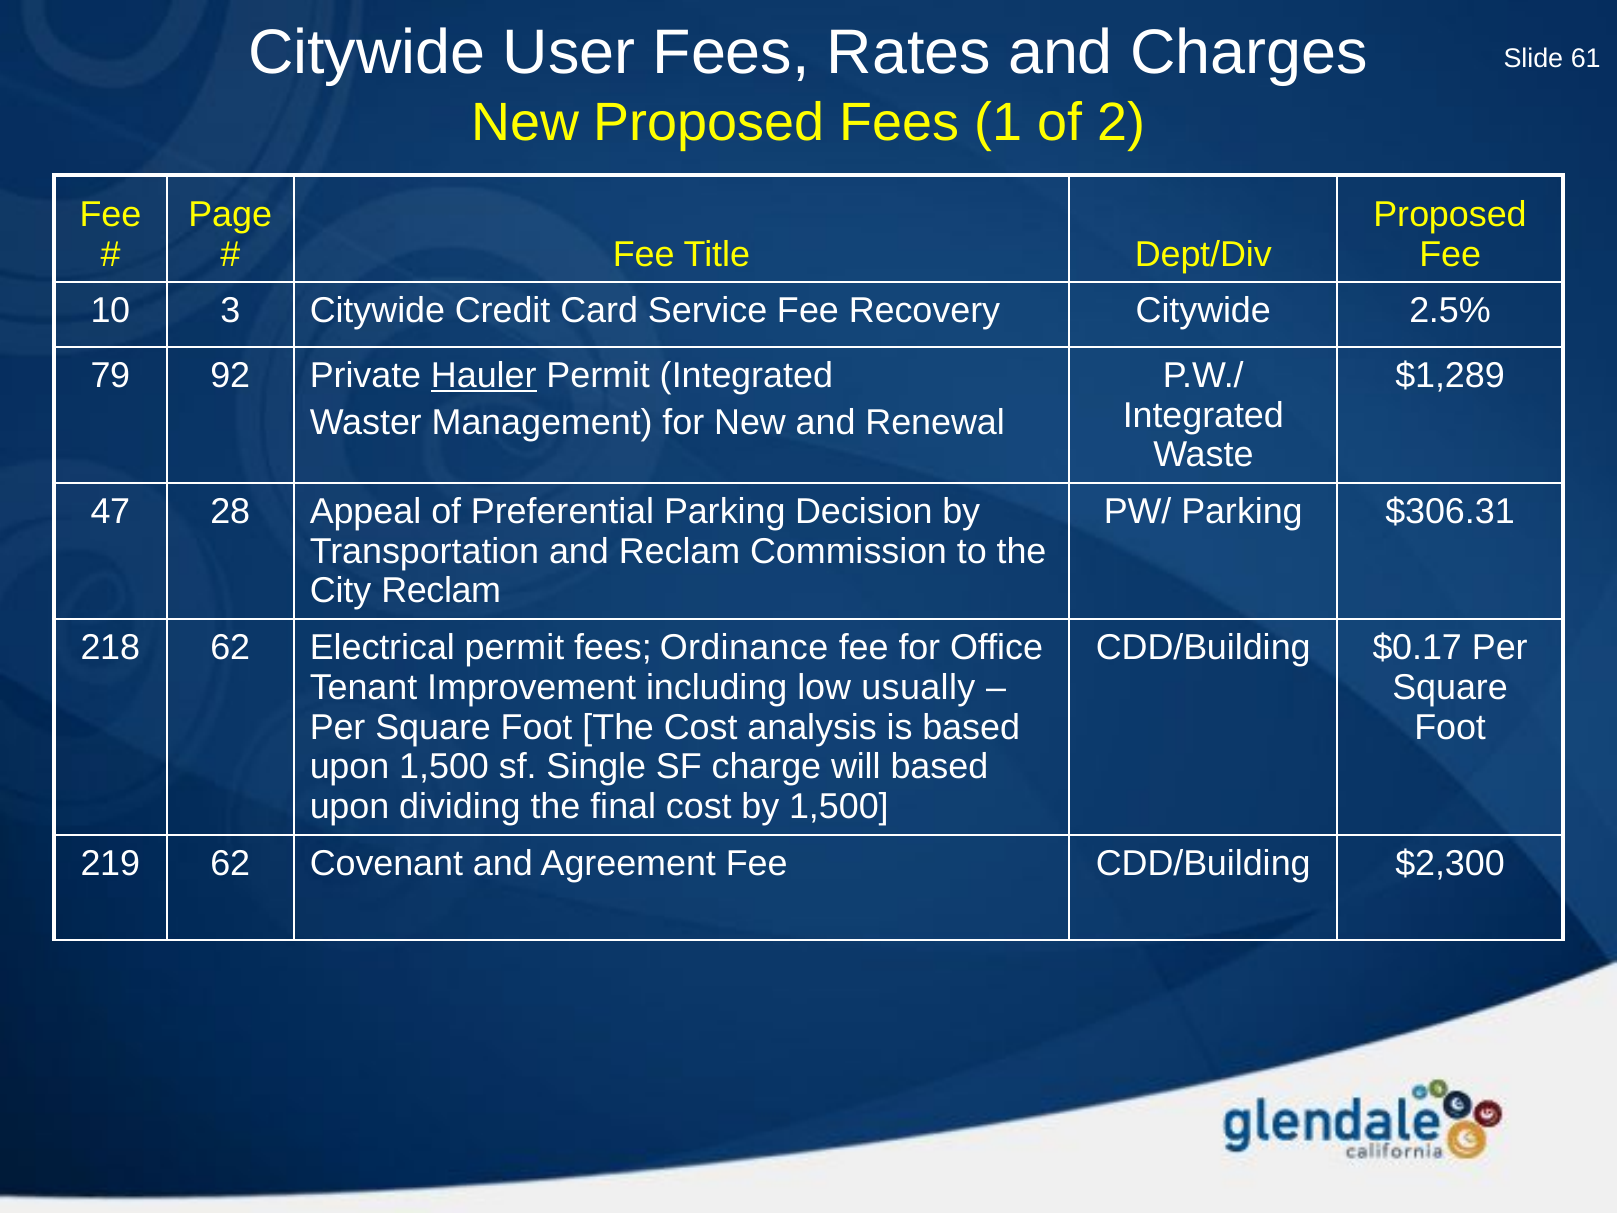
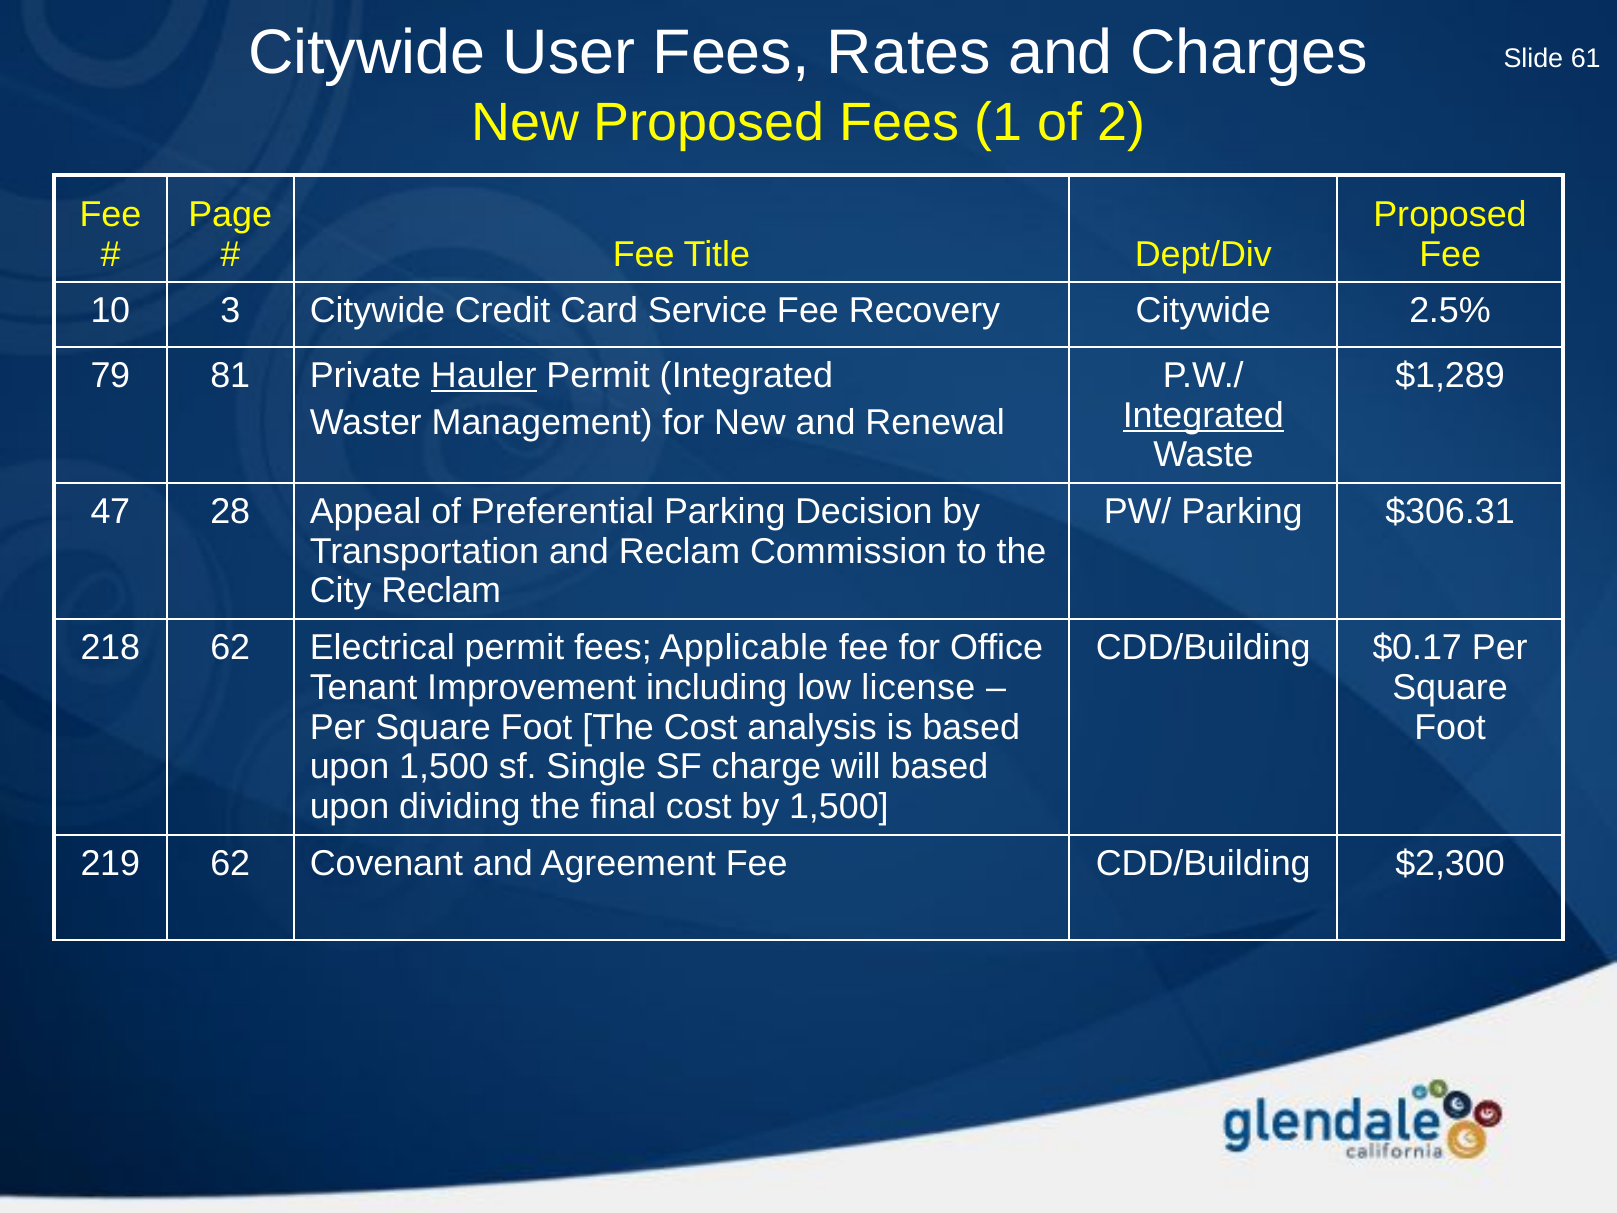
92: 92 -> 81
Integrated at (1203, 415) underline: none -> present
Ordinance: Ordinance -> Applicable
usually: usually -> license
